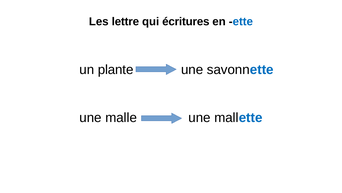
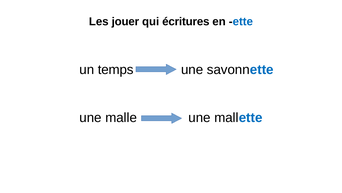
lettre: lettre -> jouer
plante: plante -> temps
